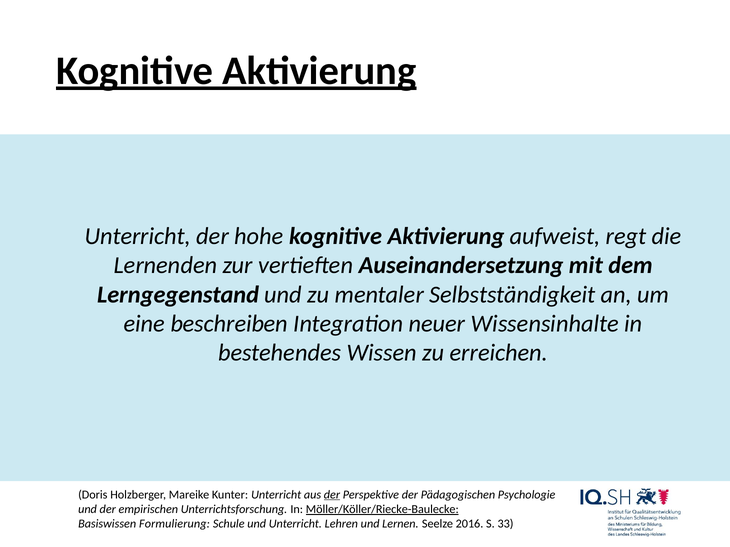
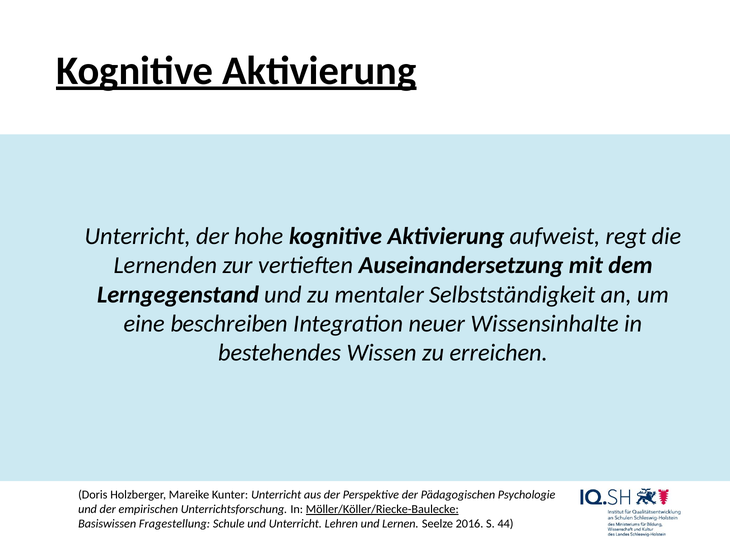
der at (332, 495) underline: present -> none
Formulierung: Formulierung -> Fragestellung
33: 33 -> 44
